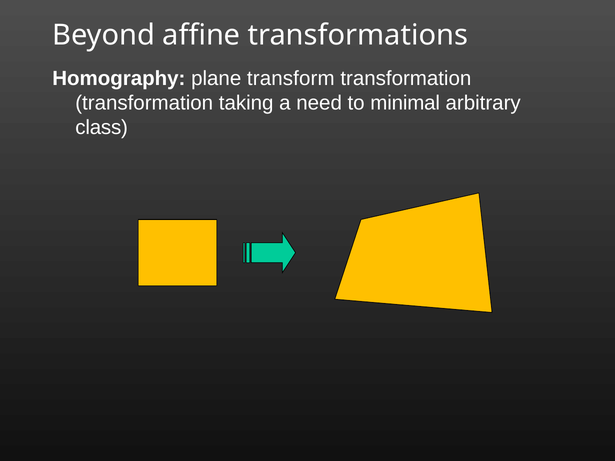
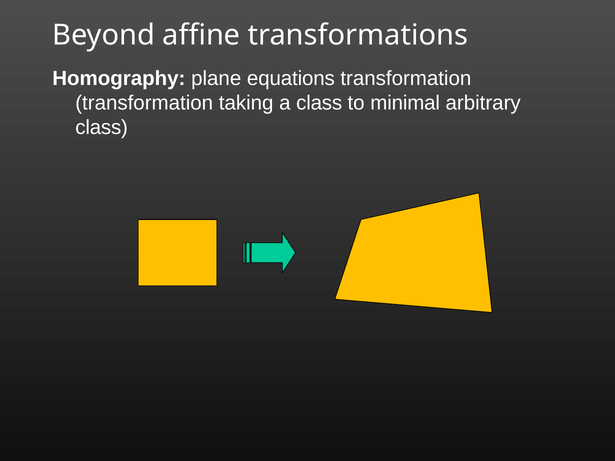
transform: transform -> equations
a need: need -> class
